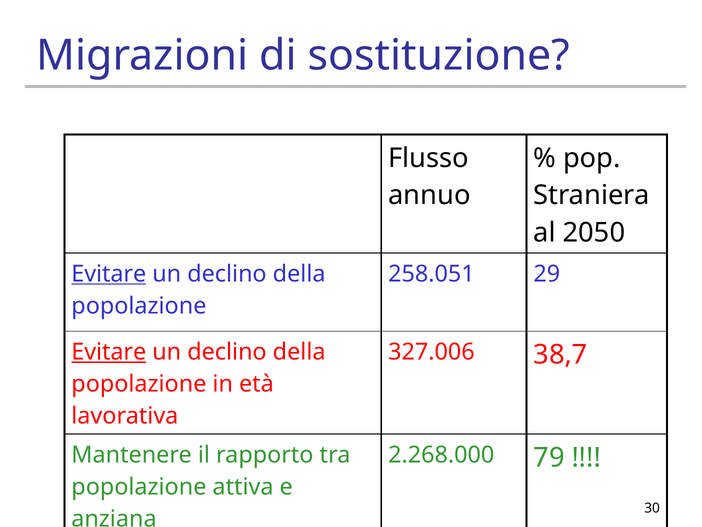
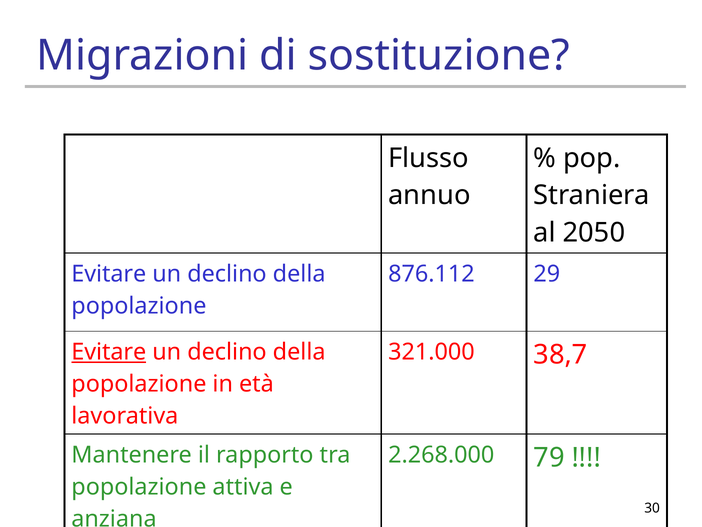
Evitare at (109, 274) underline: present -> none
258.051: 258.051 -> 876.112
327.006: 327.006 -> 321.000
